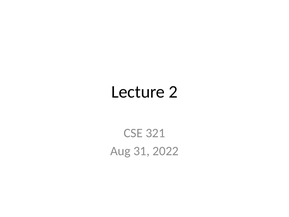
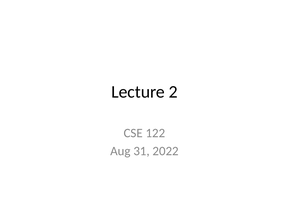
321: 321 -> 122
